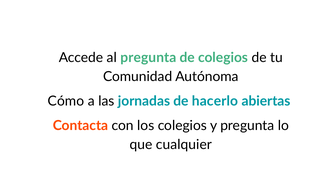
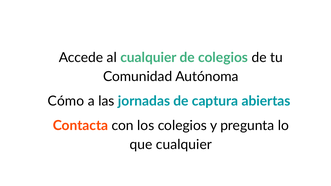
al pregunta: pregunta -> cualquier
hacerlo: hacerlo -> captura
